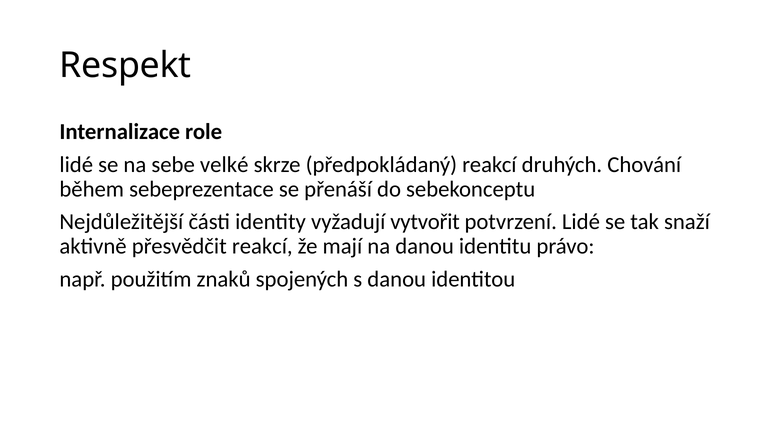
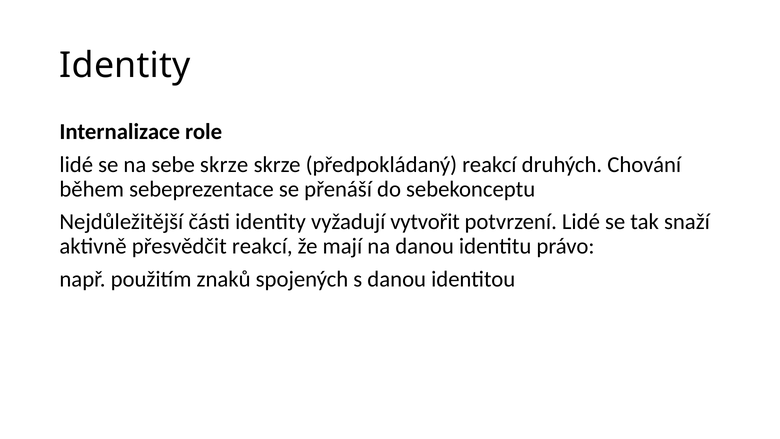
Respekt at (125, 66): Respekt -> Identity
sebe velké: velké -> skrze
